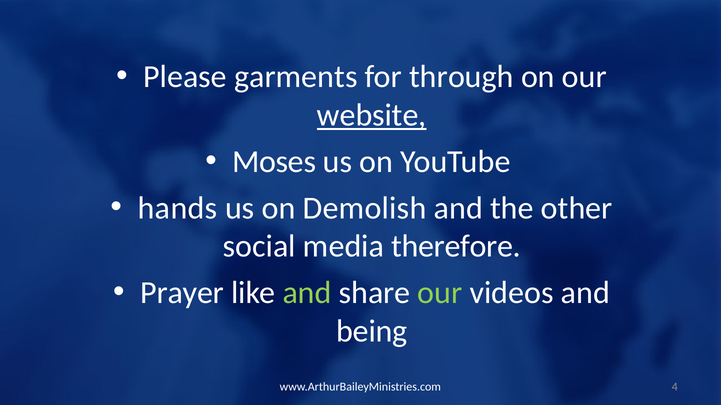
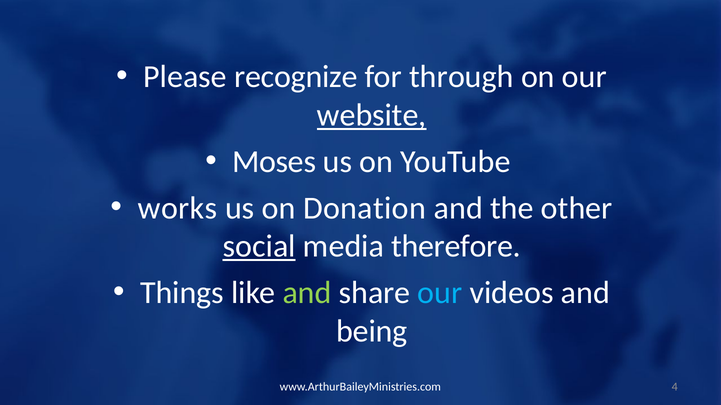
garments: garments -> recognize
hands: hands -> works
Demolish: Demolish -> Donation
social underline: none -> present
Prayer: Prayer -> Things
our at (440, 293) colour: light green -> light blue
